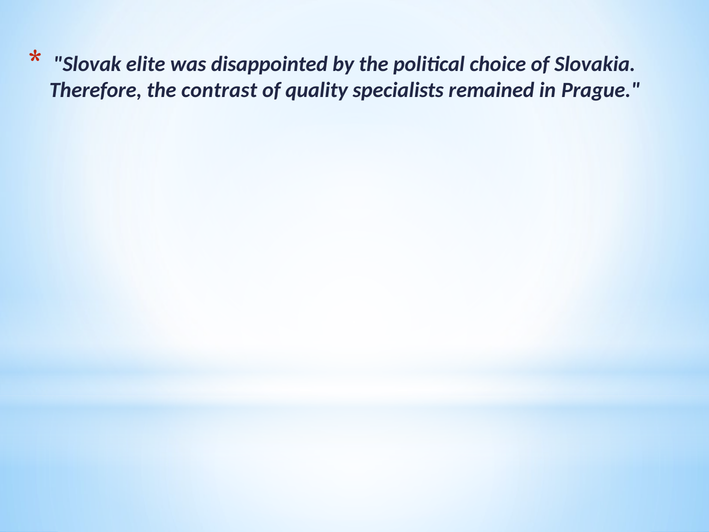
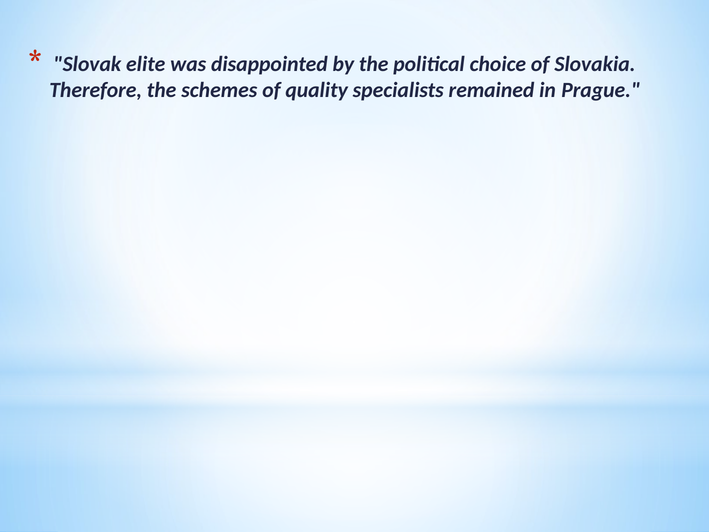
contrast: contrast -> schemes
